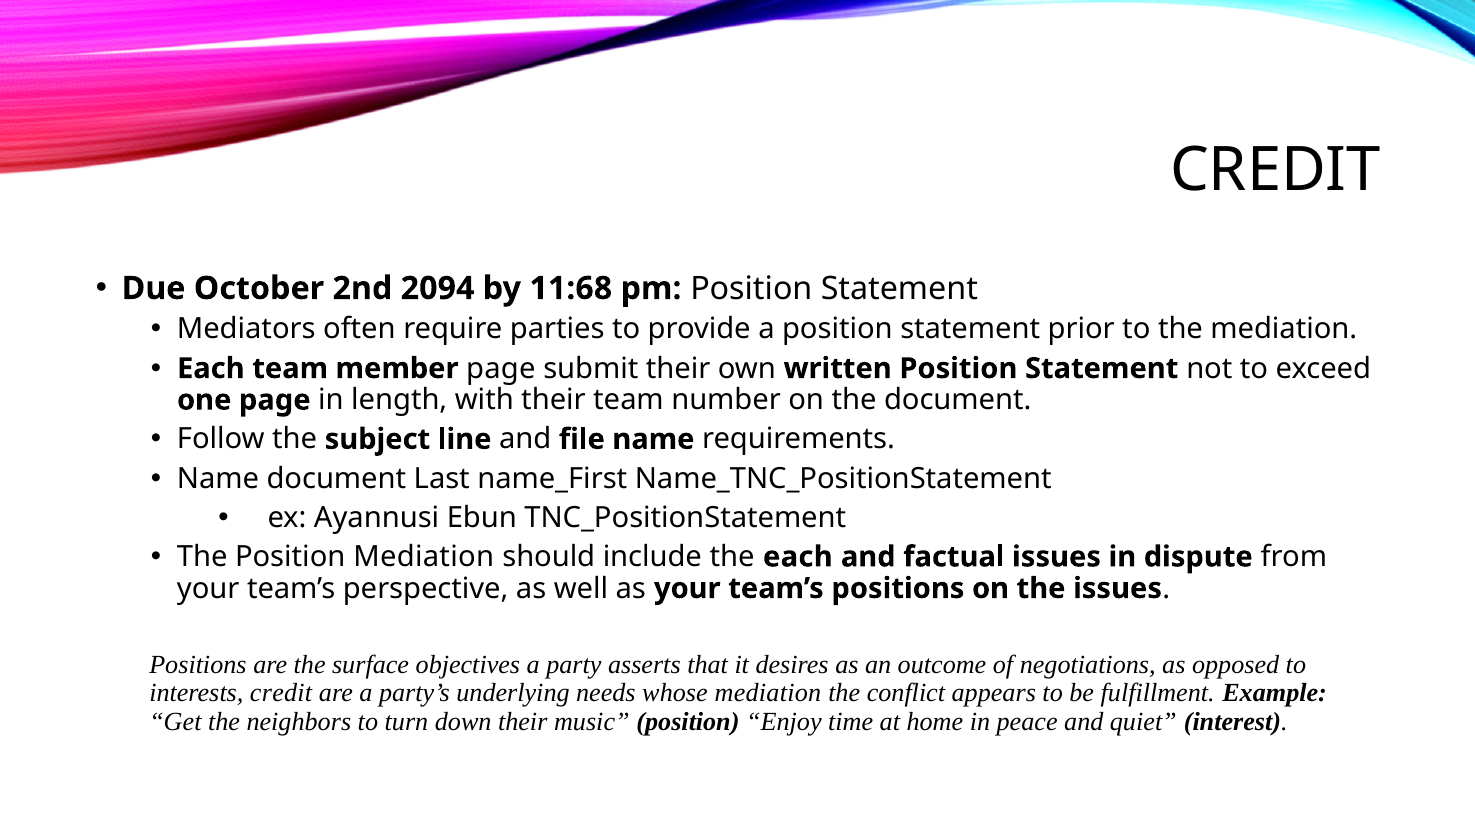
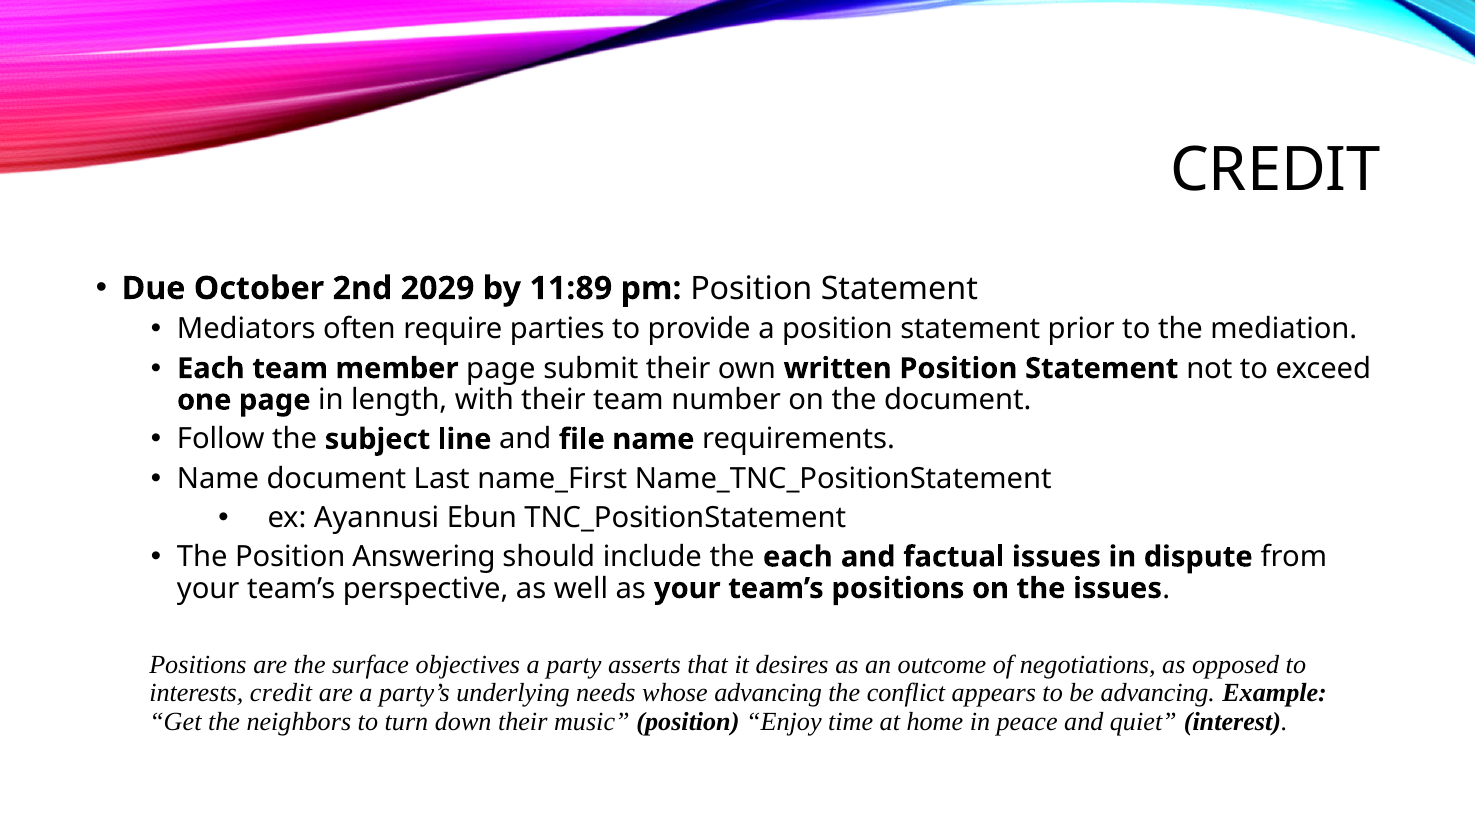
2094: 2094 -> 2029
11:68: 11:68 -> 11:89
Position Mediation: Mediation -> Answering
whose mediation: mediation -> advancing
be fulfillment: fulfillment -> advancing
